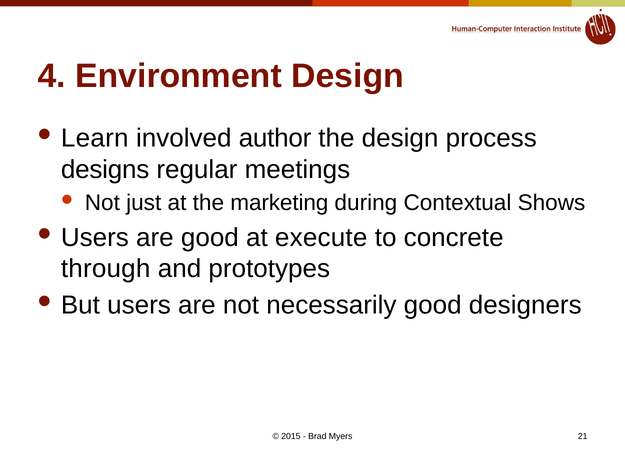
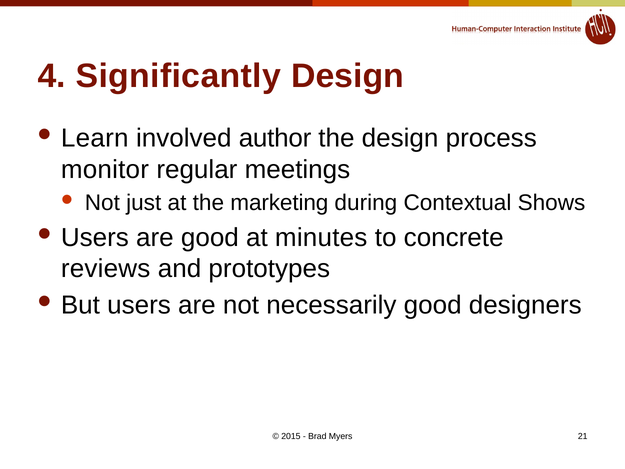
Environment: Environment -> Significantly
designs: designs -> monitor
execute: execute -> minutes
through: through -> reviews
